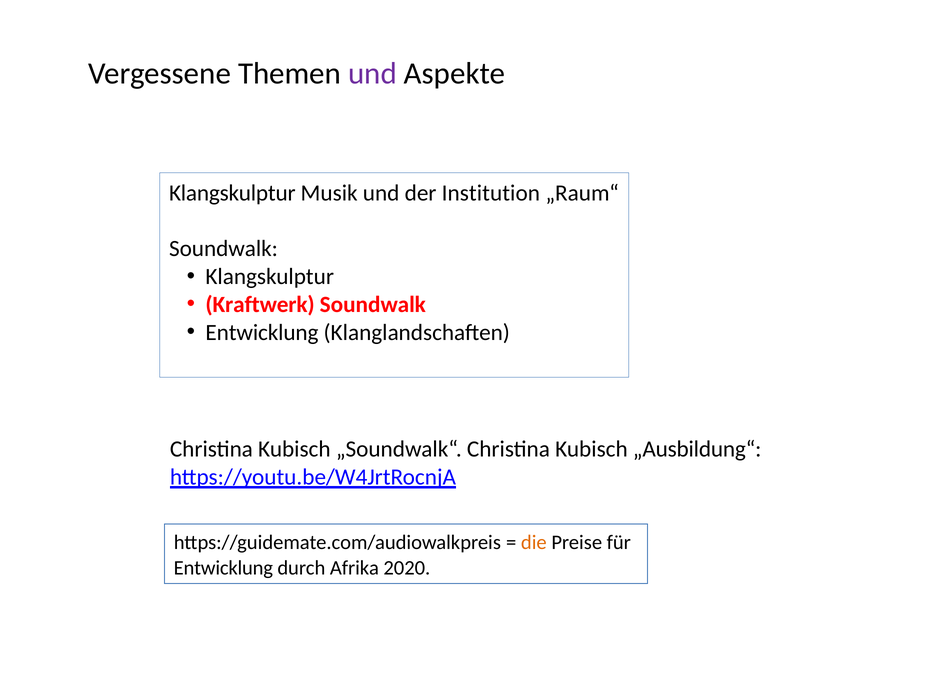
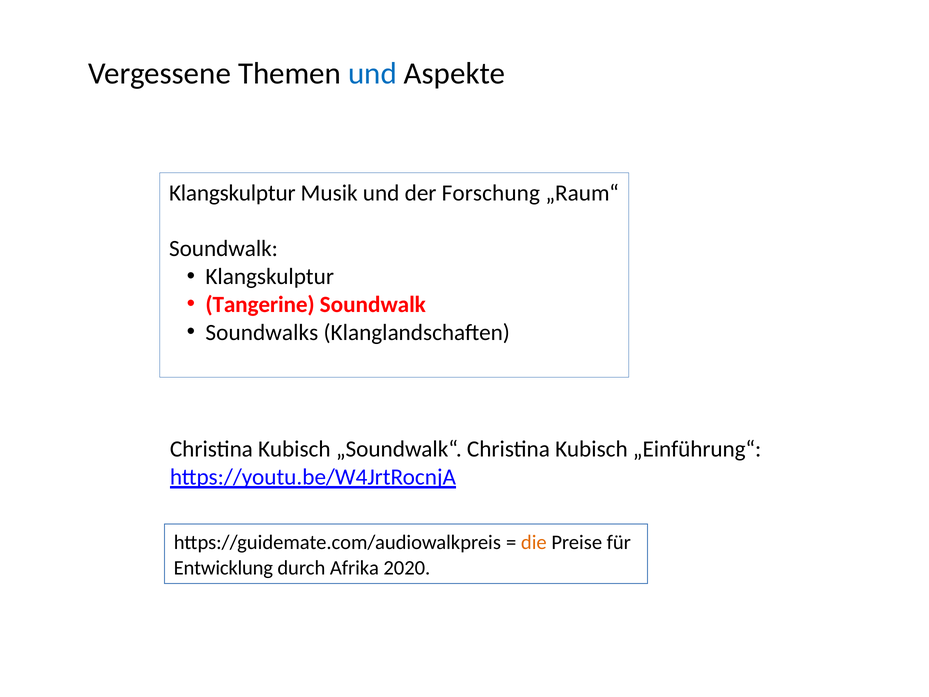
und at (373, 74) colour: purple -> blue
Institution: Institution -> Forschung
Kraftwerk: Kraftwerk -> Tangerine
Entwicklung at (262, 332): Entwicklung -> Soundwalks
„Ausbildung“: „Ausbildung“ -> „Einführung“
